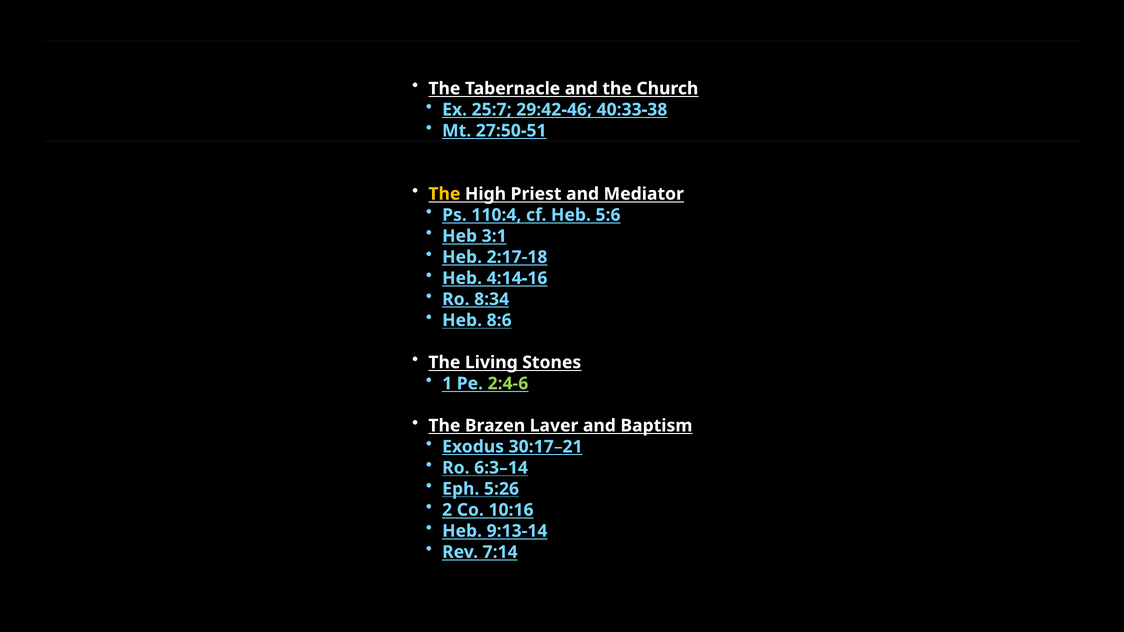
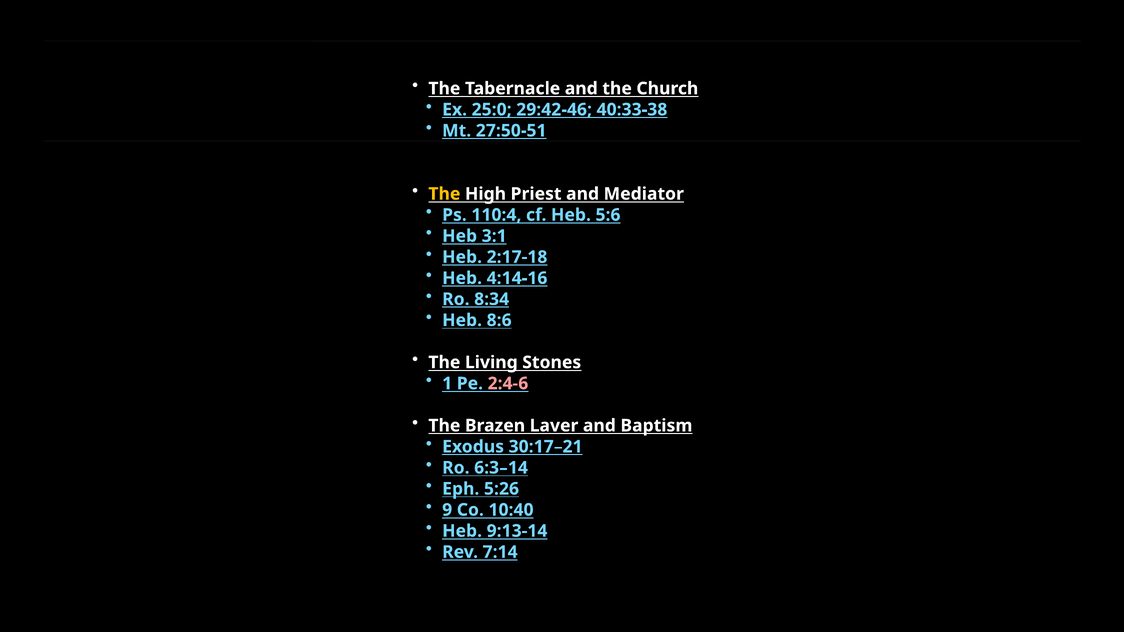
25:7: 25:7 -> 25:0
2:4-6 colour: light green -> pink
2: 2 -> 9
10:16: 10:16 -> 10:40
